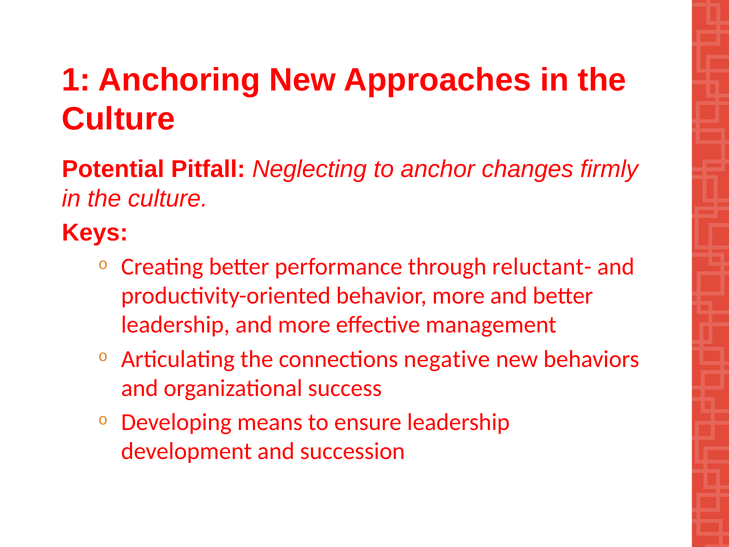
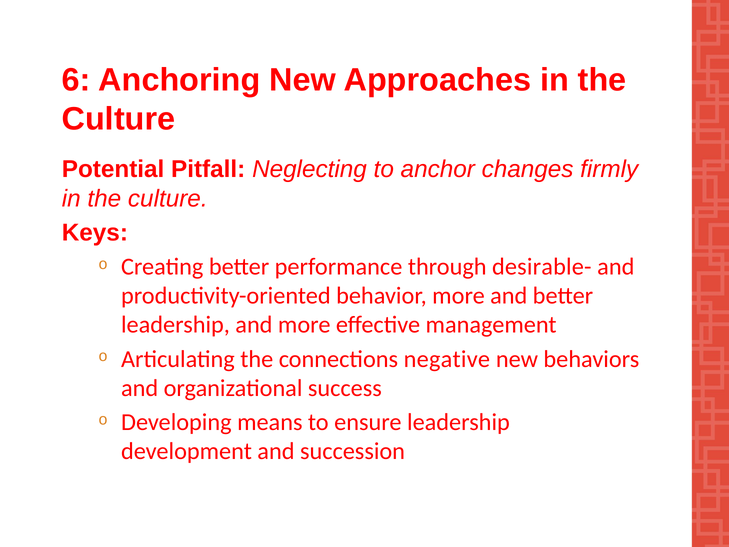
1: 1 -> 6
reluctant-: reluctant- -> desirable-
